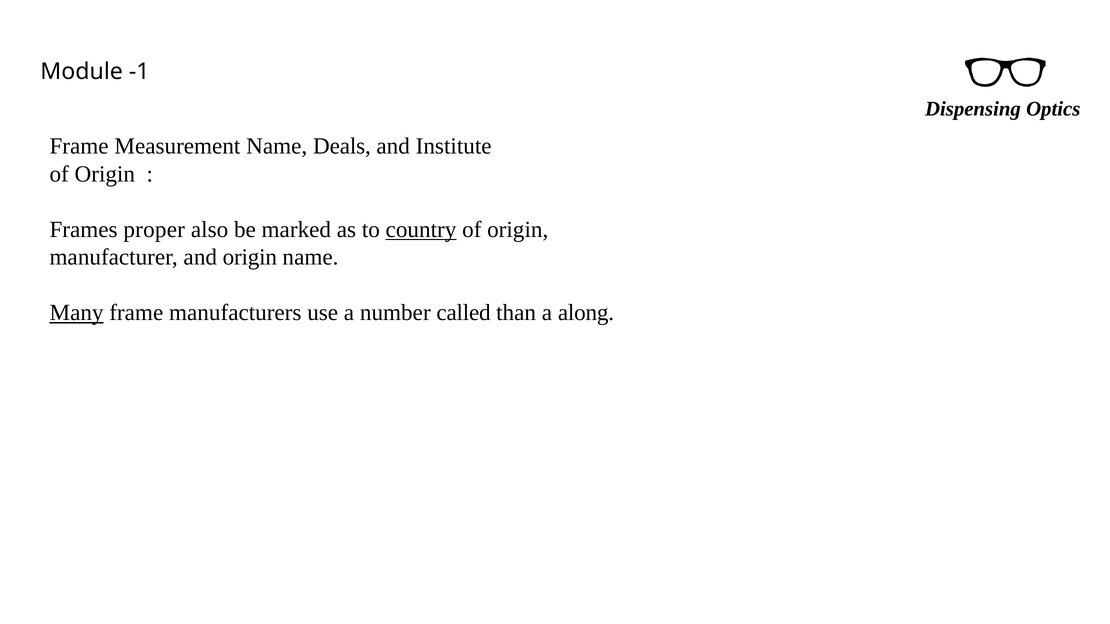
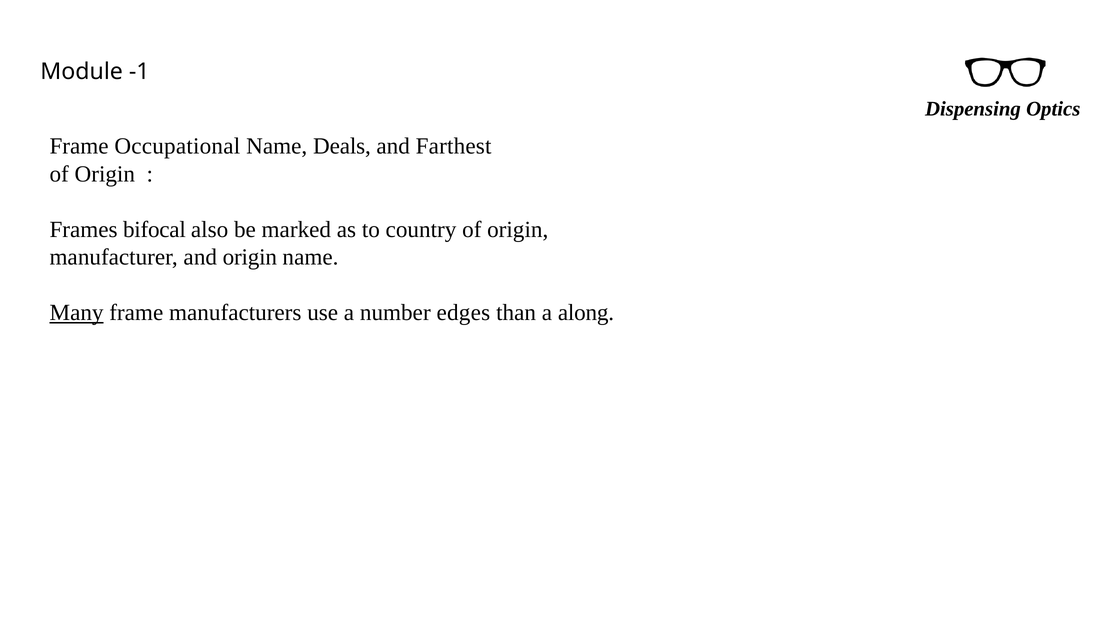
Measurement: Measurement -> Occupational
Institute: Institute -> Farthest
proper: proper -> bifocal
country underline: present -> none
called: called -> edges
